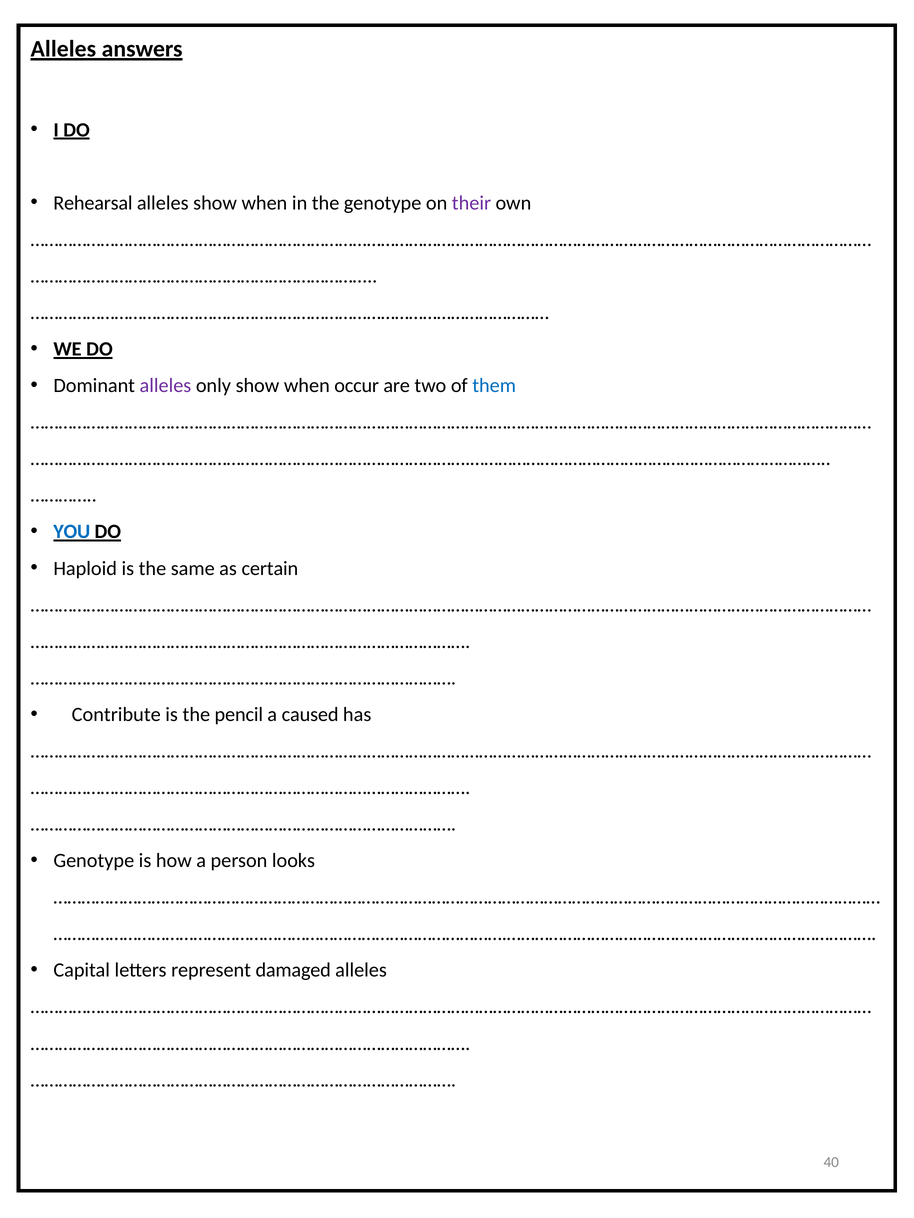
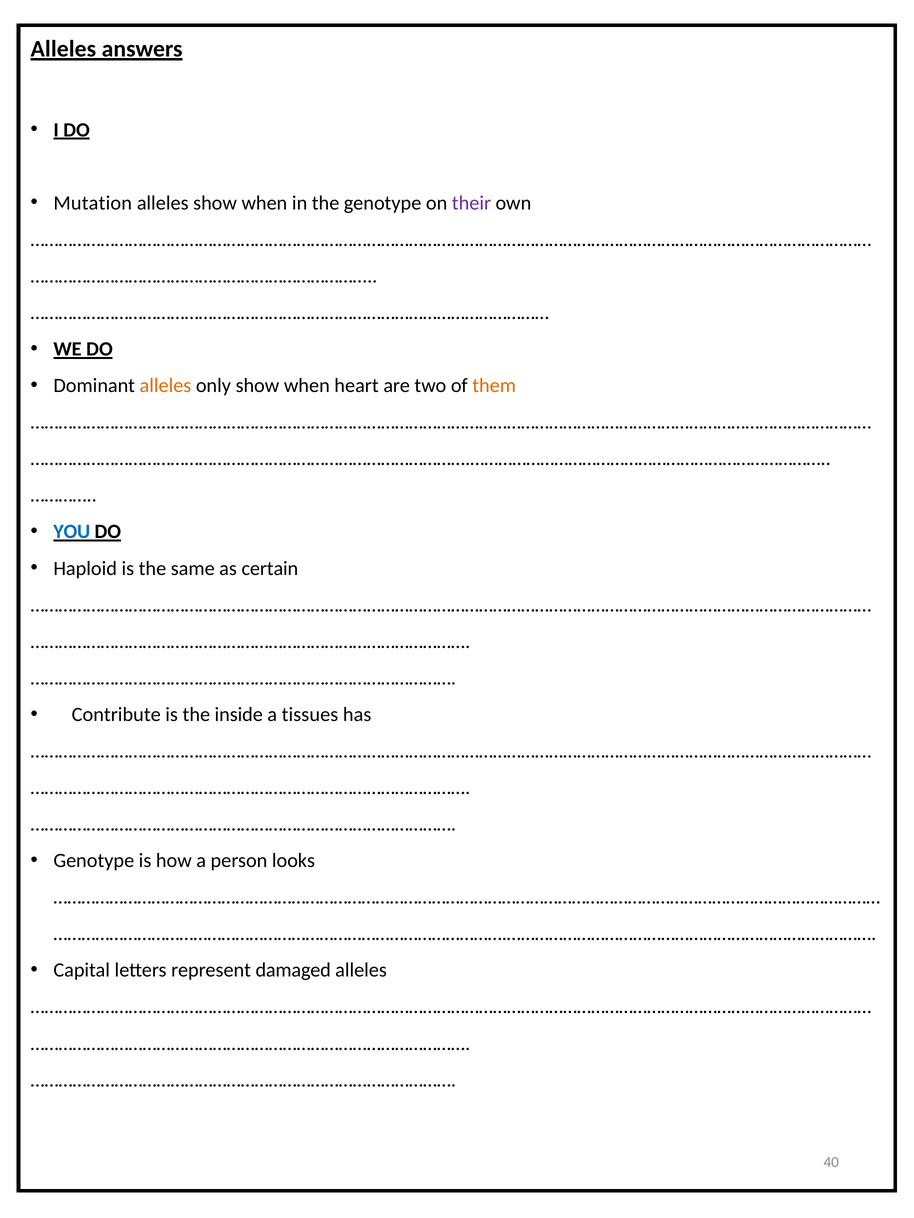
Rehearsal: Rehearsal -> Mutation
alleles at (165, 386) colour: purple -> orange
occur: occur -> heart
them colour: blue -> orange
pencil: pencil -> inside
caused: caused -> tissues
